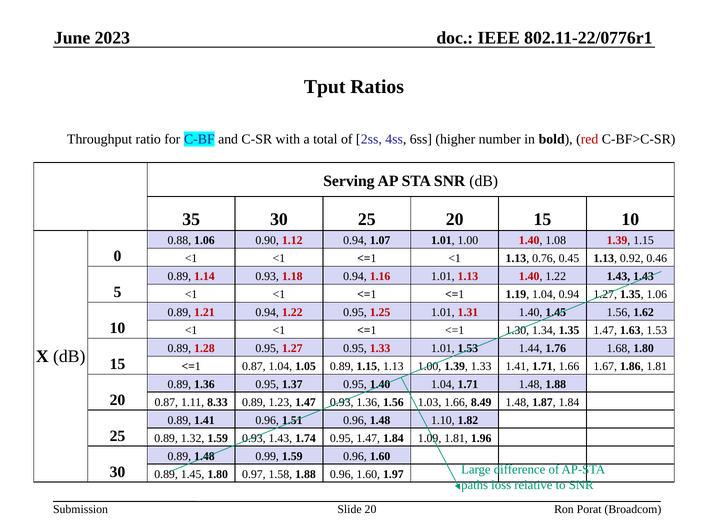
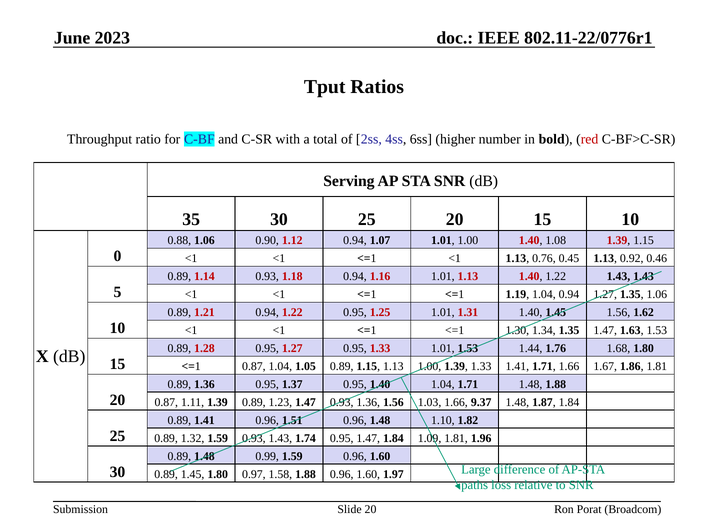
1.11 8.33: 8.33 -> 1.39
8.49: 8.49 -> 9.37
